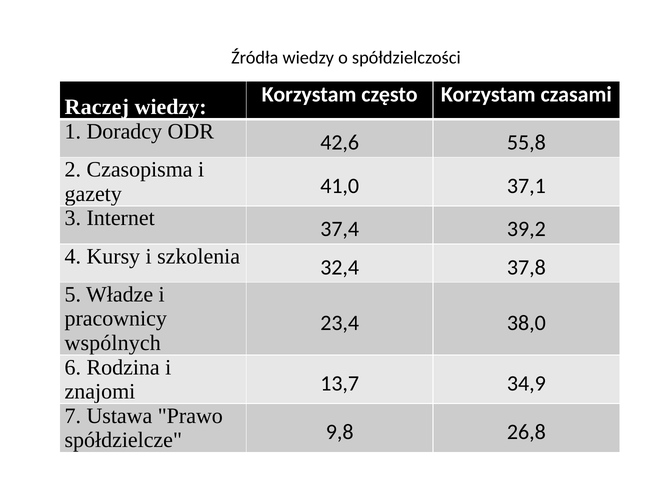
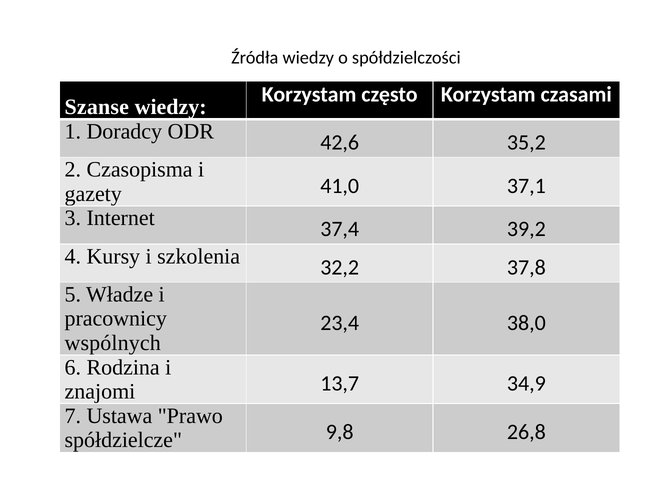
Raczej: Raczej -> Szanse
55,8: 55,8 -> 35,2
32,4: 32,4 -> 32,2
